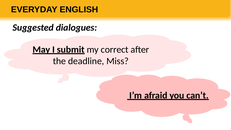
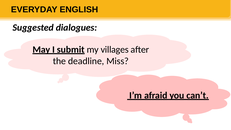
correct: correct -> villages
